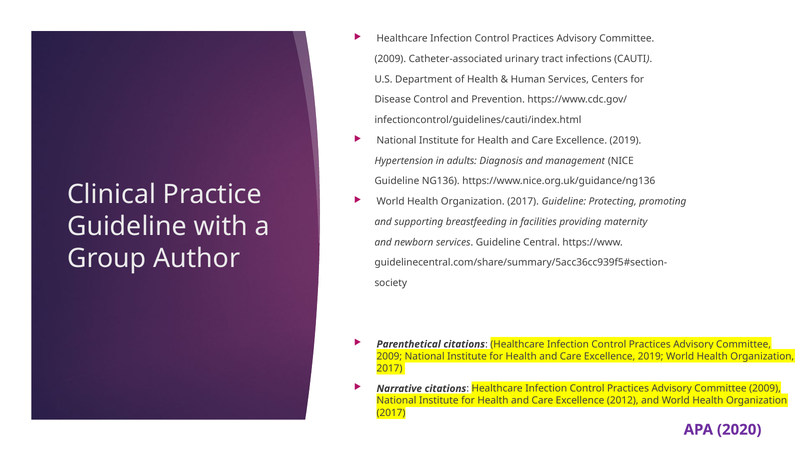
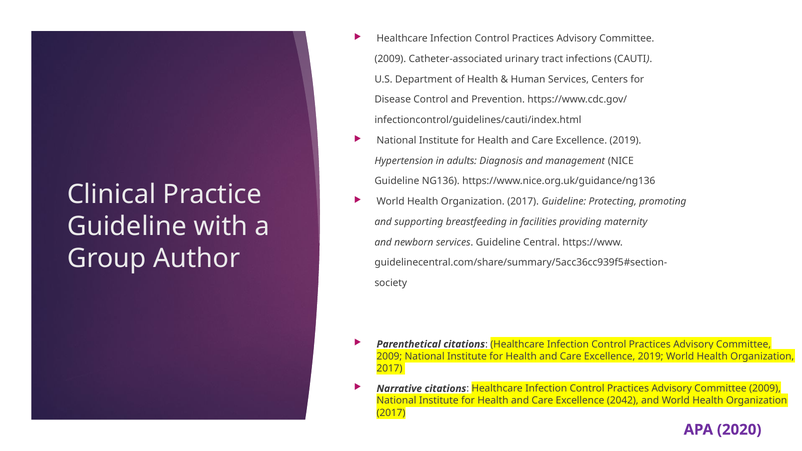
2012: 2012 -> 2042
